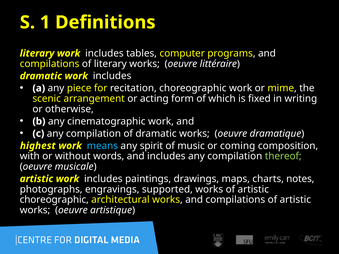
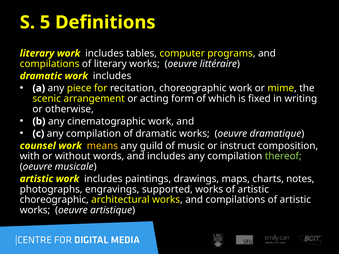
1: 1 -> 5
highest: highest -> counsel
means colour: light blue -> yellow
spirit: spirit -> guild
coming: coming -> instruct
